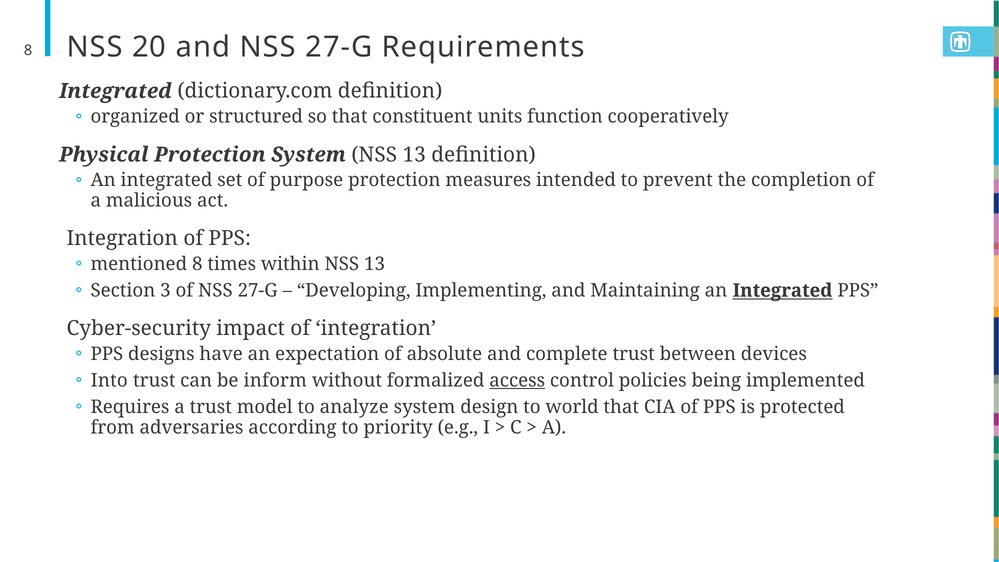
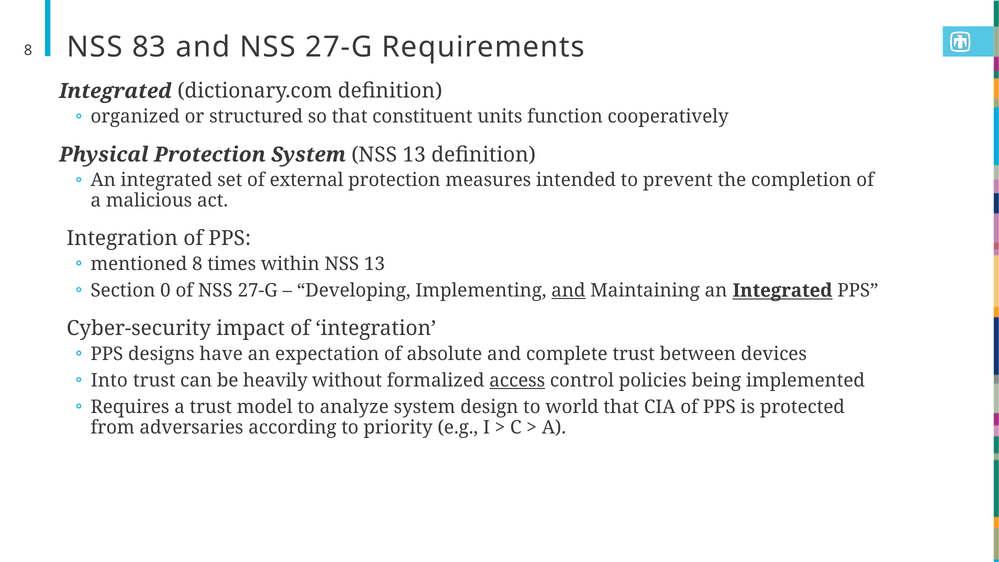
20: 20 -> 83
purpose: purpose -> external
3: 3 -> 0
and at (568, 291) underline: none -> present
inform: inform -> heavily
